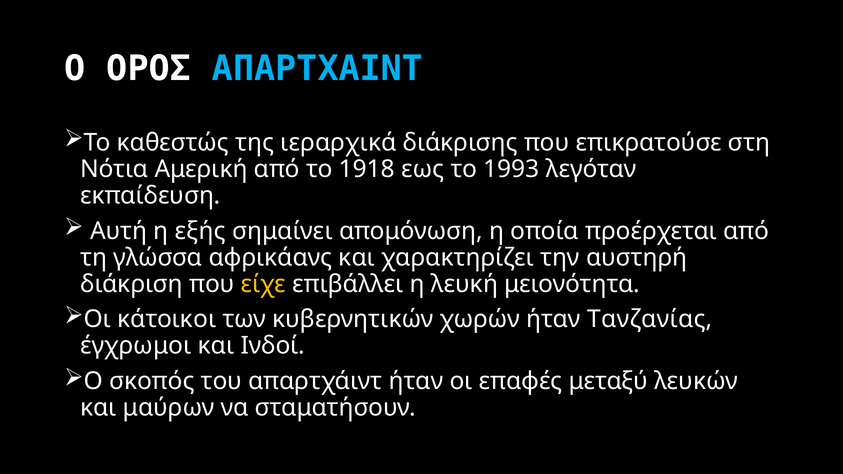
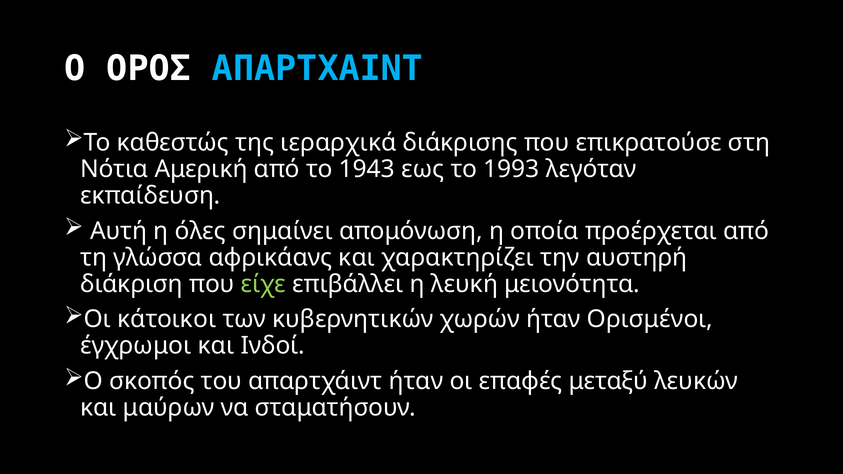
1918: 1918 -> 1943
εξής: εξής -> όλες
είχε colour: yellow -> light green
Τανζανίας: Τανζανίας -> Ορισμένοι
